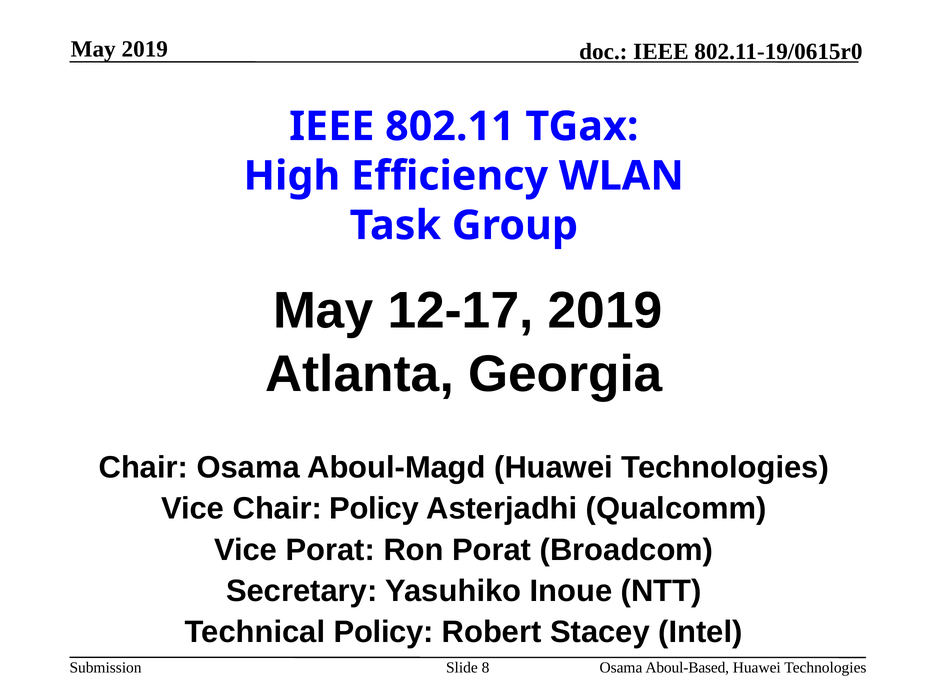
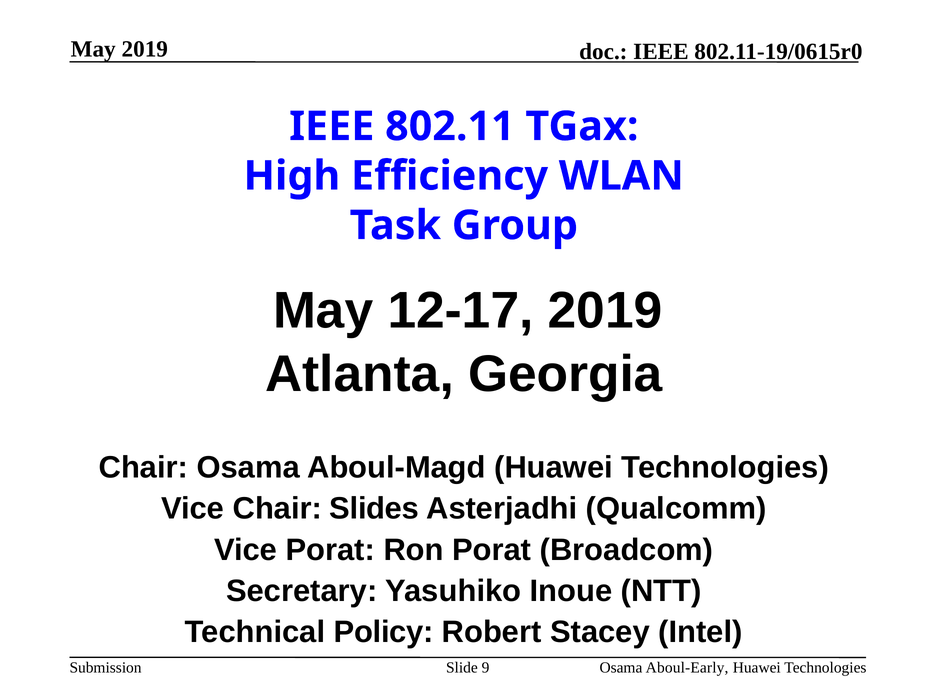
Chair Policy: Policy -> Slides
8: 8 -> 9
Aboul-Based: Aboul-Based -> Aboul-Early
